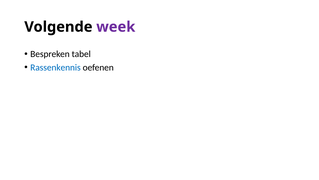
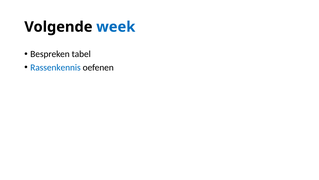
week colour: purple -> blue
